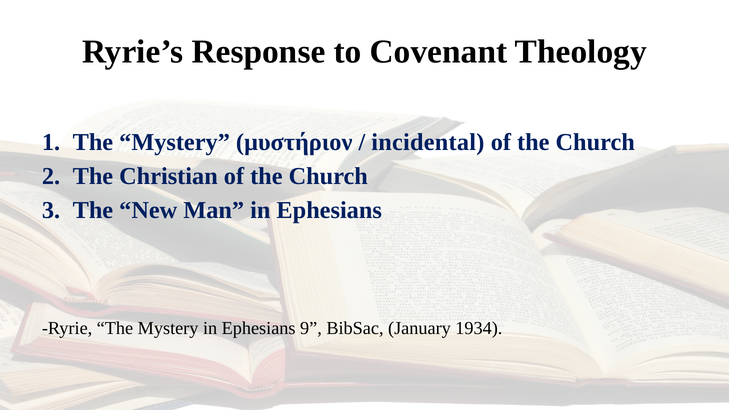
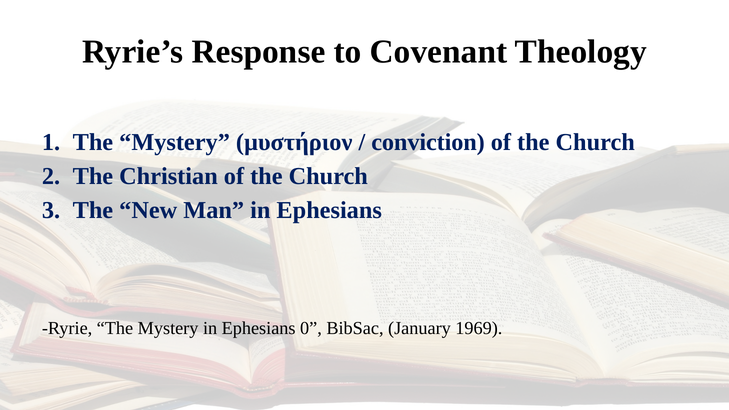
incidental: incidental -> conviction
9: 9 -> 0
1934: 1934 -> 1969
